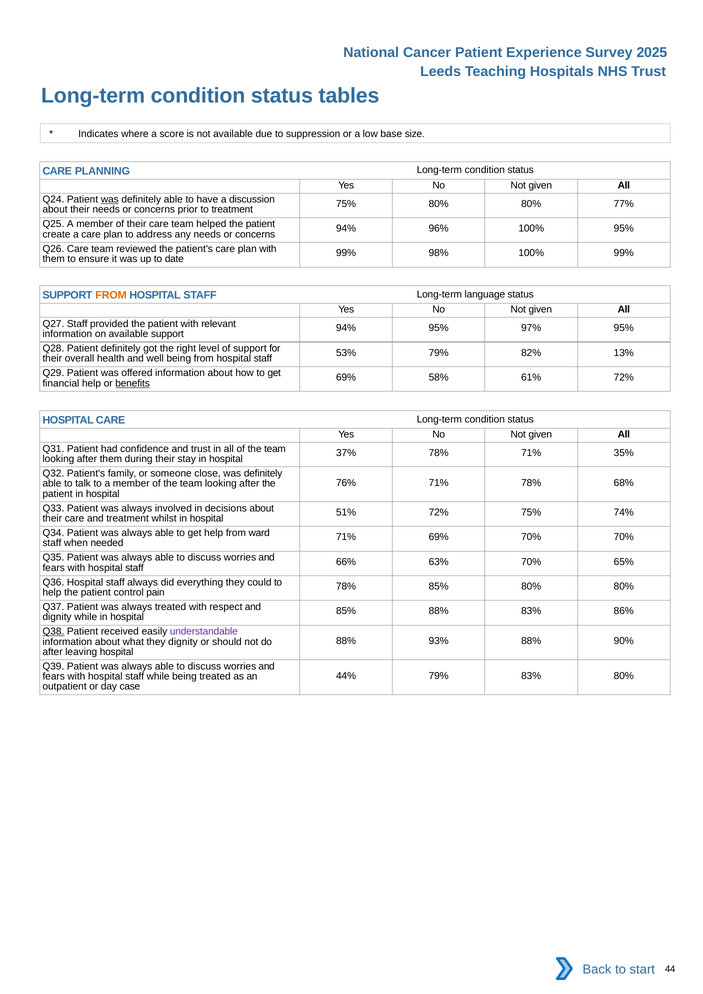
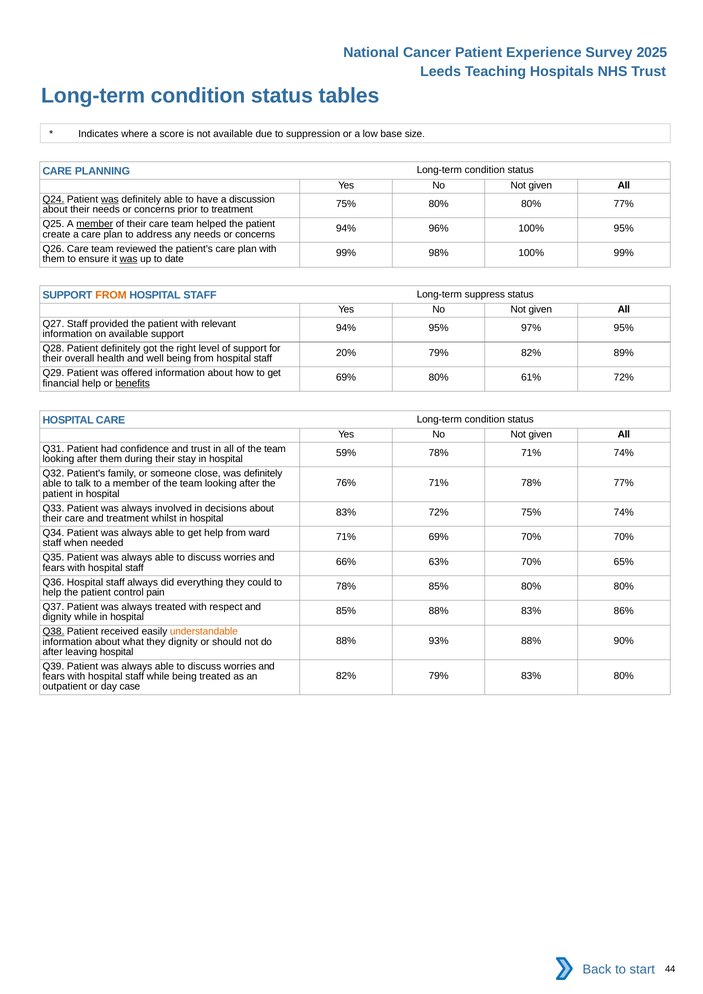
Q24 underline: none -> present
member at (95, 224) underline: none -> present
was at (129, 259) underline: none -> present
language: language -> suppress
53%: 53% -> 20%
13%: 13% -> 89%
69% 58%: 58% -> 80%
37%: 37% -> 59%
71% 35%: 35% -> 74%
78% 68%: 68% -> 77%
51% at (346, 513): 51% -> 83%
understandable colour: purple -> orange
44% at (346, 676): 44% -> 82%
